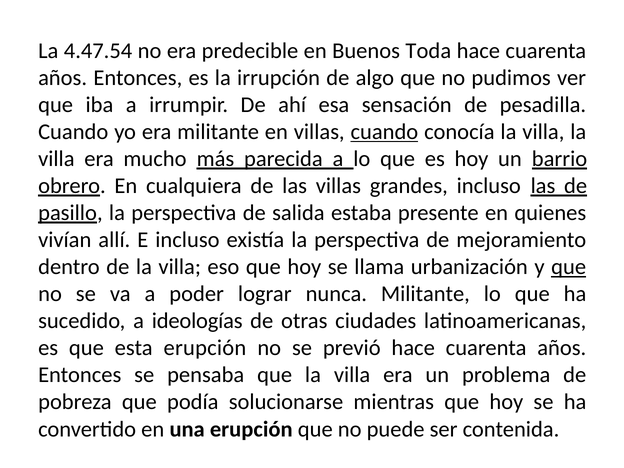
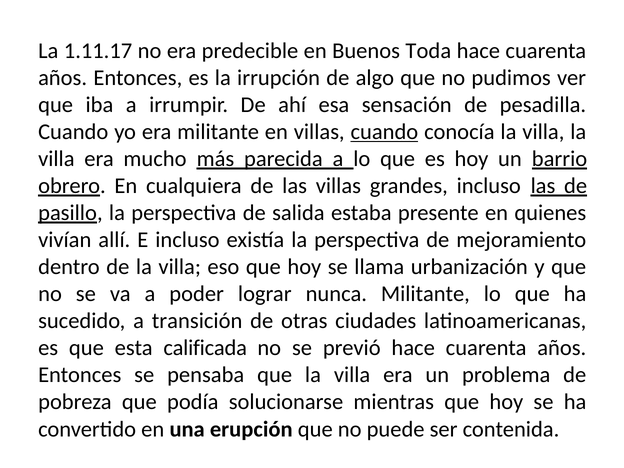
4.47.54: 4.47.54 -> 1.11.17
que at (569, 267) underline: present -> none
ideologías: ideologías -> transición
esta erupción: erupción -> calificada
